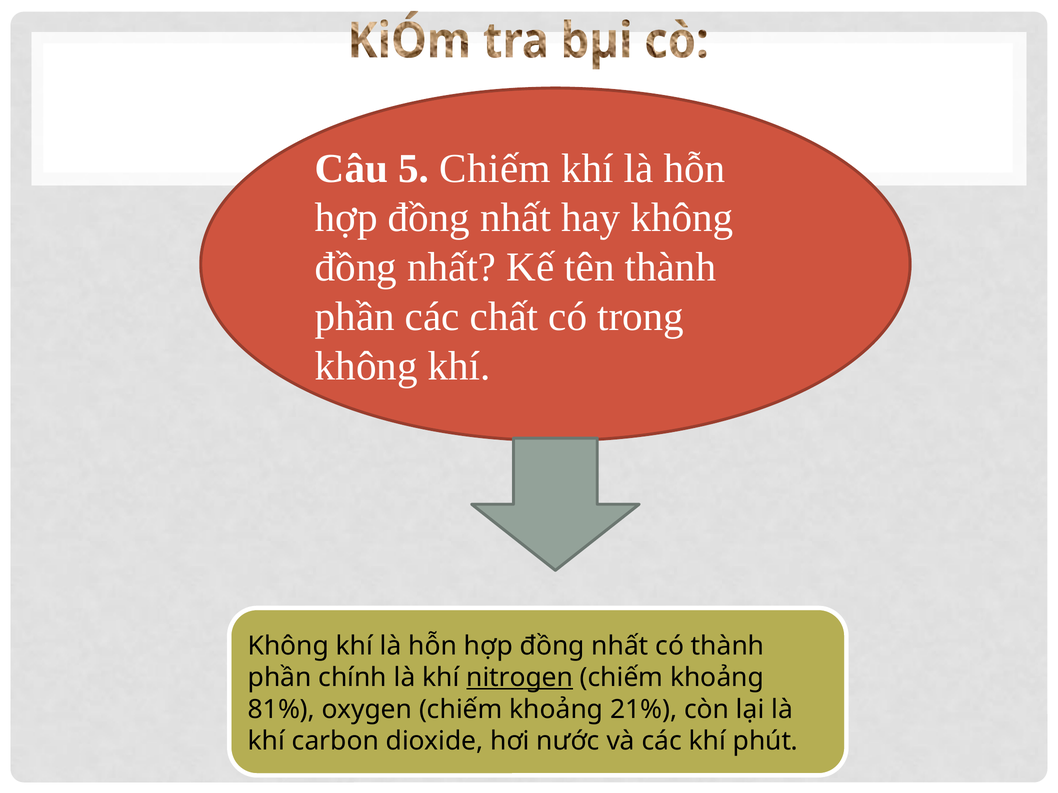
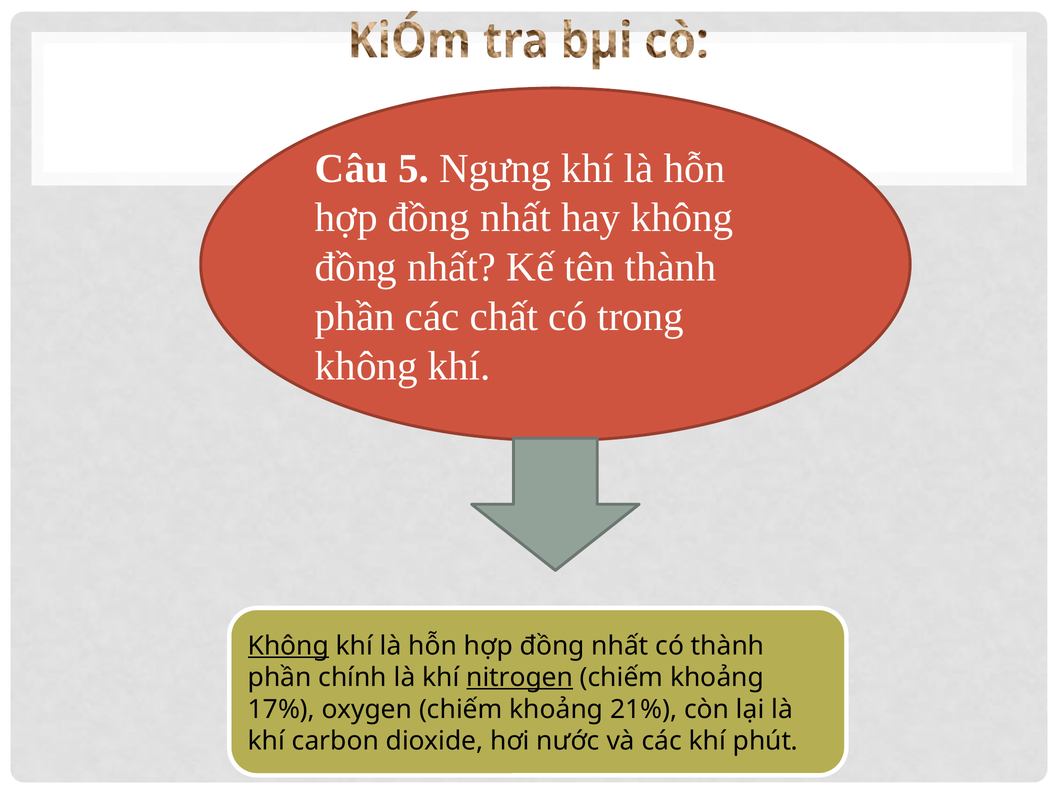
5 Chiếm: Chiếm -> Ngưng
Không at (288, 646) underline: none -> present
81%: 81% -> 17%
